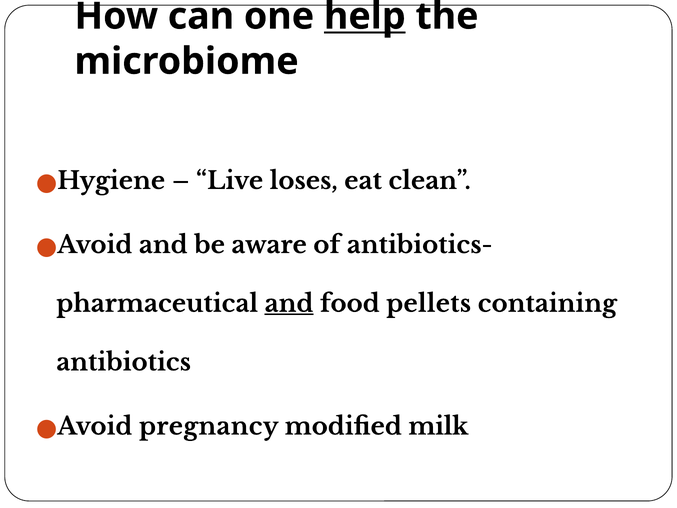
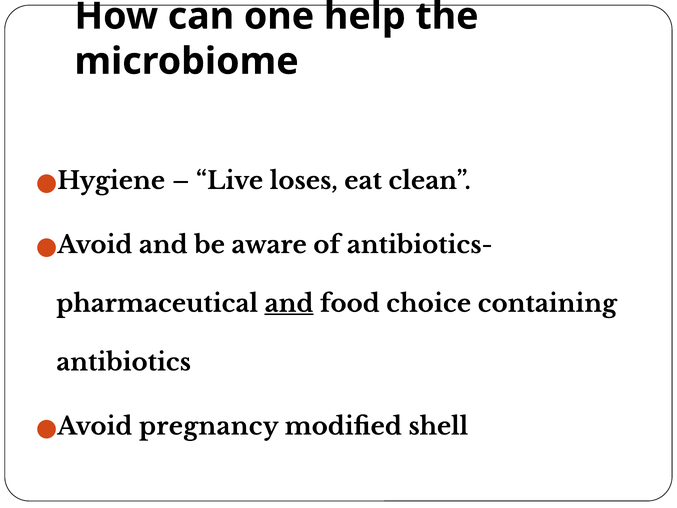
help underline: present -> none
pellets: pellets -> choice
milk: milk -> shell
